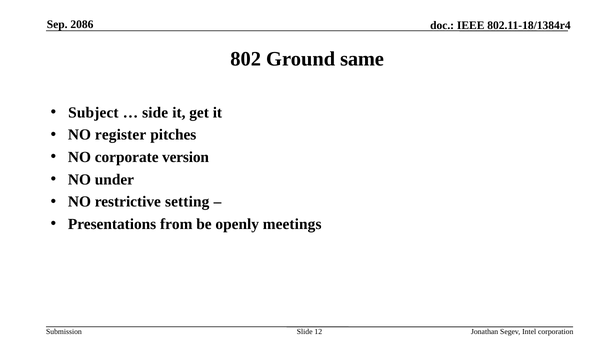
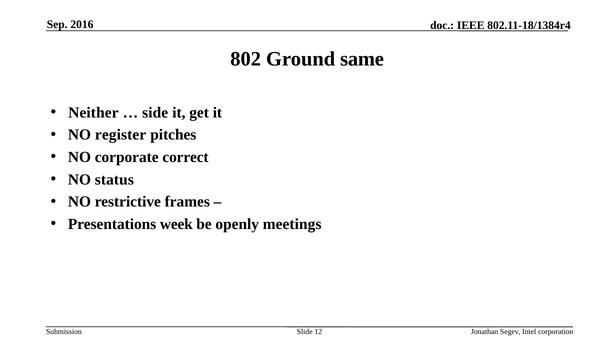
2086: 2086 -> 2016
Subject: Subject -> Neither
version: version -> correct
under: under -> status
setting: setting -> frames
from: from -> week
